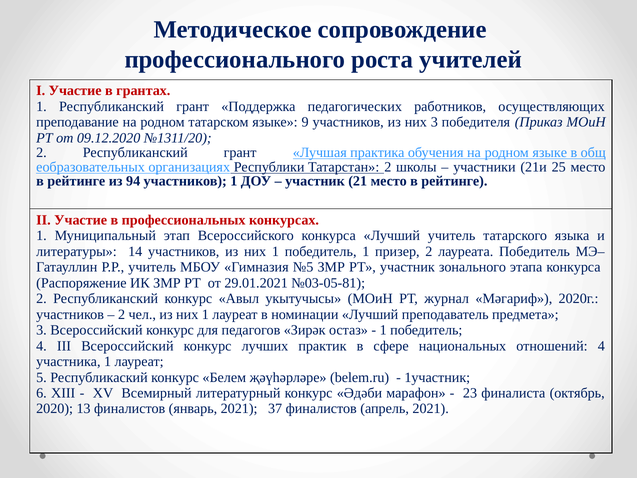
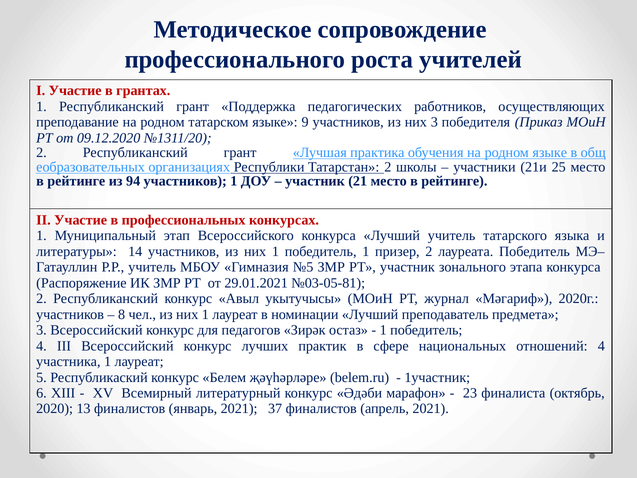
2 at (122, 314): 2 -> 8
